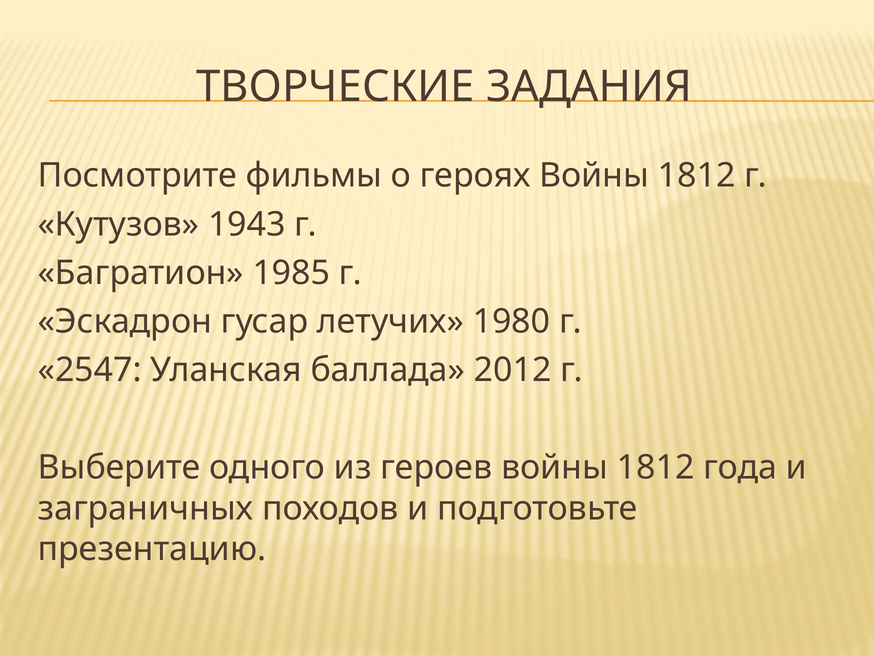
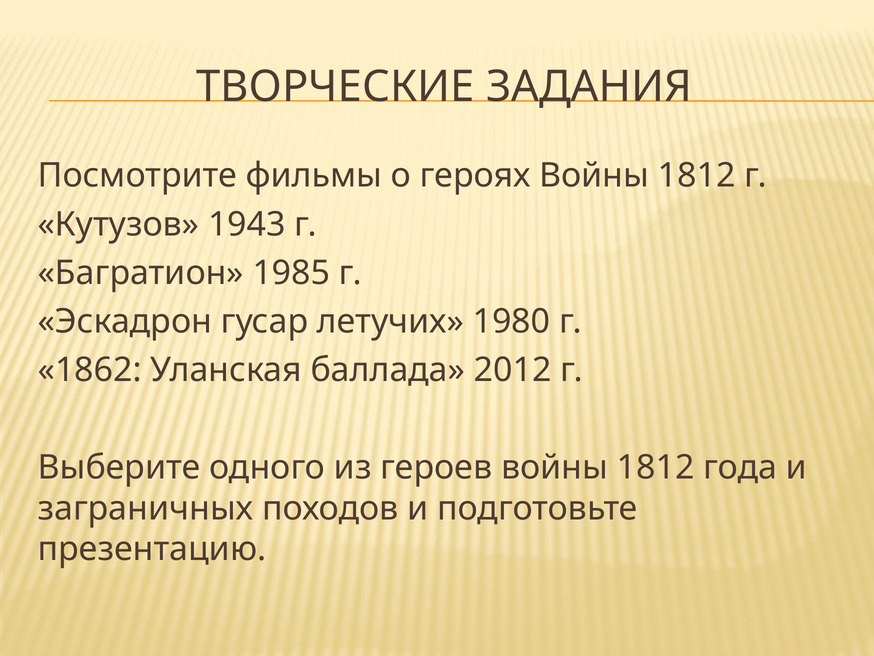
2547: 2547 -> 1862
